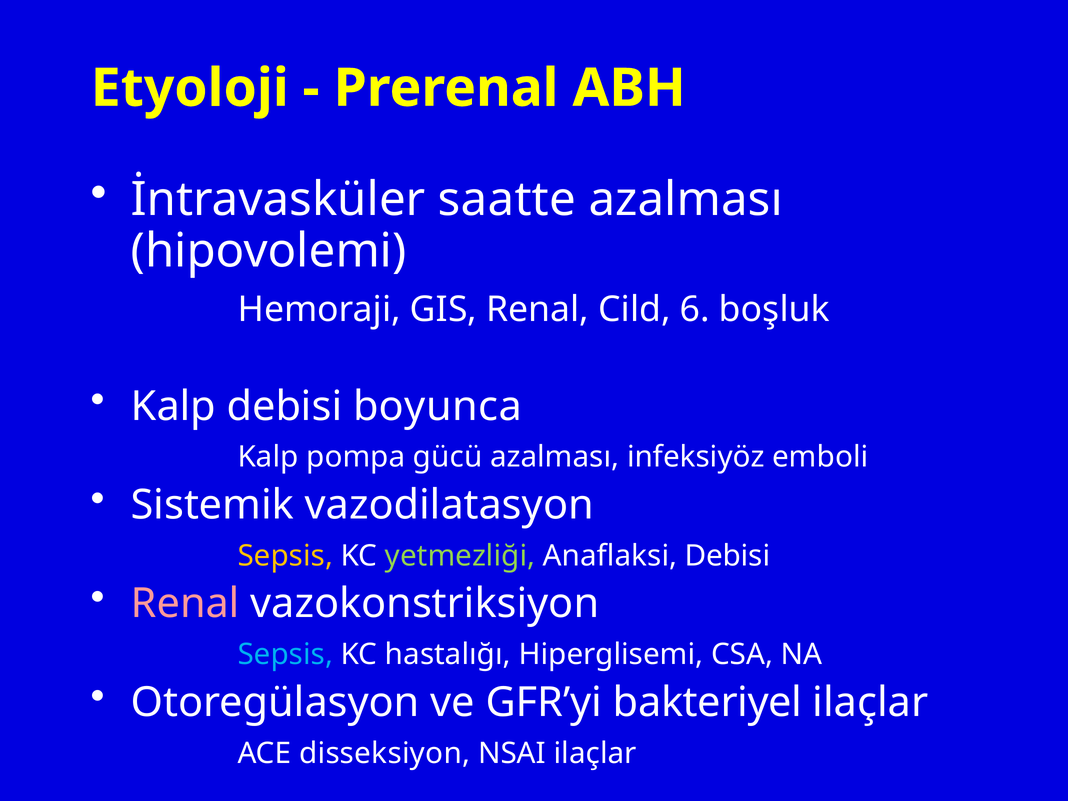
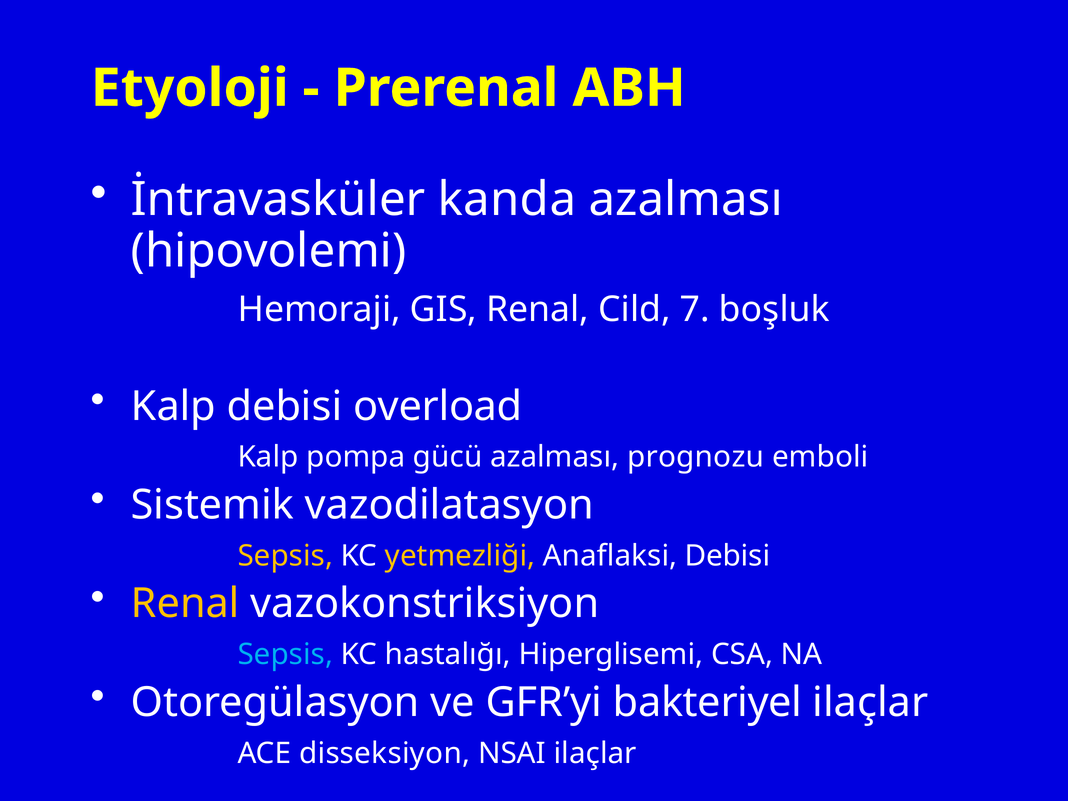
saatte: saatte -> kanda
6: 6 -> 7
boyunca: boyunca -> overload
infeksiyöz: infeksiyöz -> prognozu
yetmezliği colour: light green -> yellow
Renal at (185, 604) colour: pink -> yellow
